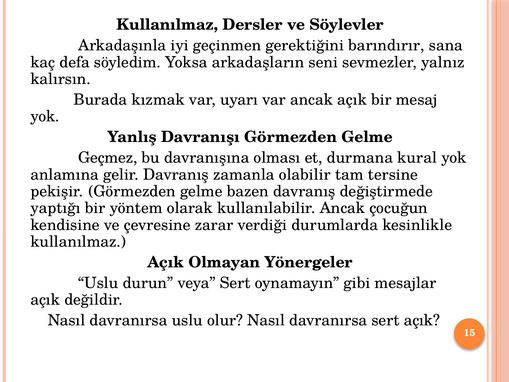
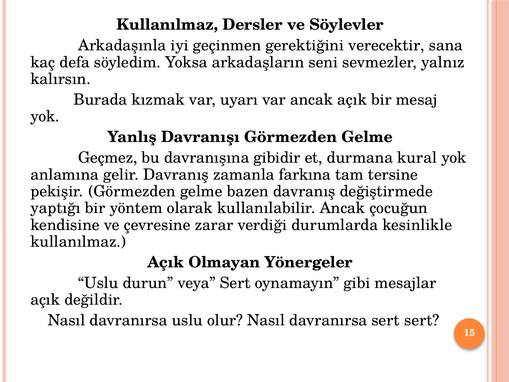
barındırır: barındırır -> verecektir
olması: olması -> gibidir
olabilir: olabilir -> farkına
sert açık: açık -> sert
